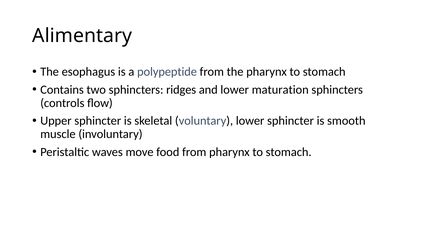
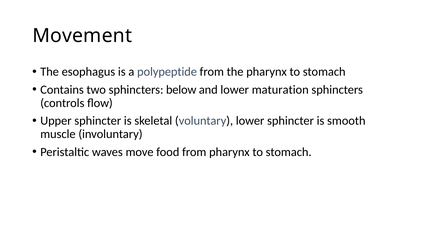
Alimentary: Alimentary -> Movement
ridges: ridges -> below
